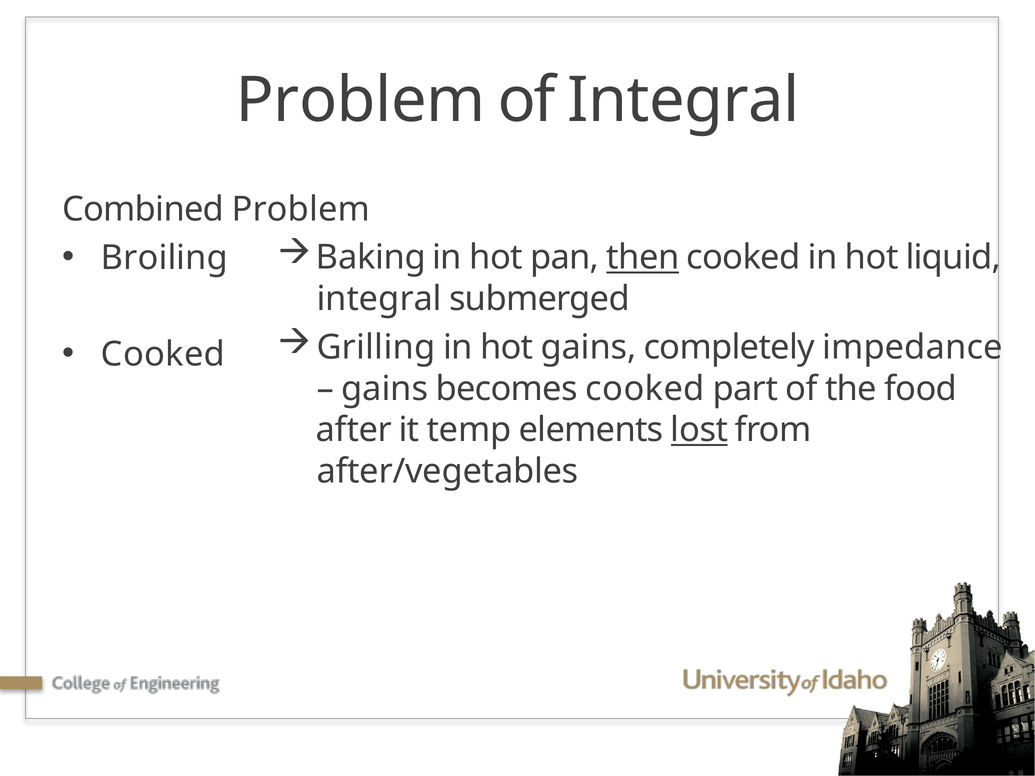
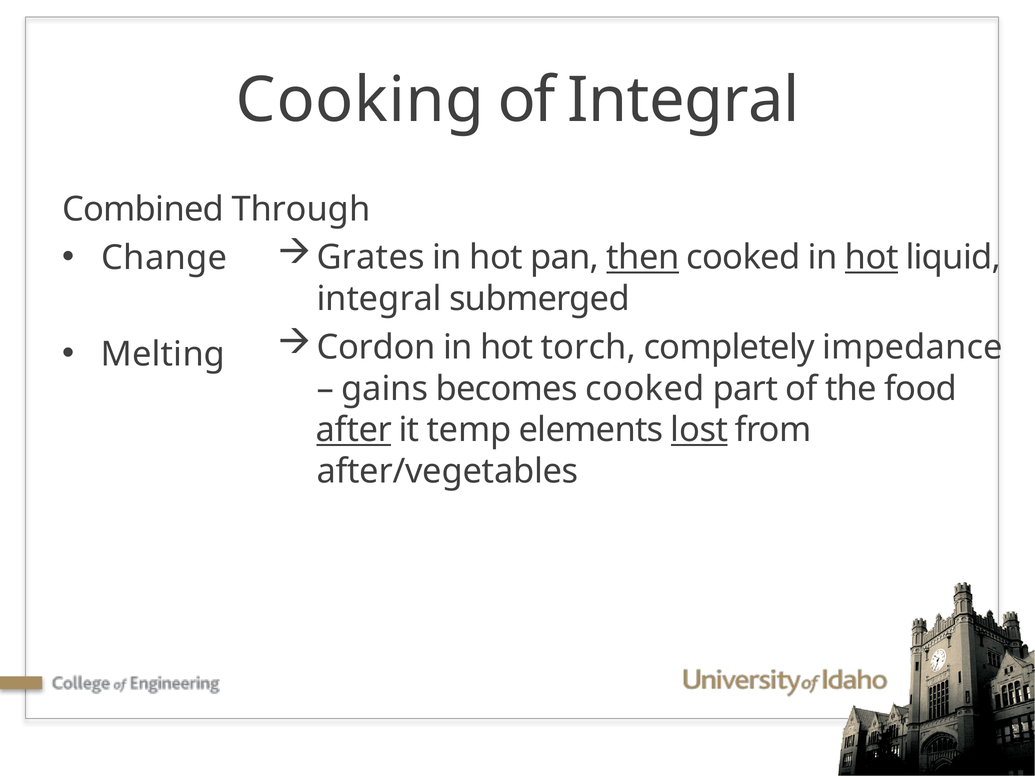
Problem at (361, 100): Problem -> Cooking
Combined Problem: Problem -> Through
Baking: Baking -> Grates
hot at (872, 258) underline: none -> present
Broiling: Broiling -> Change
Grilling: Grilling -> Cordon
hot gains: gains -> torch
Cooked at (163, 354): Cooked -> Melting
after underline: none -> present
